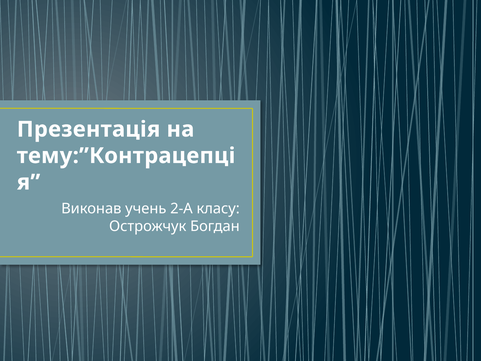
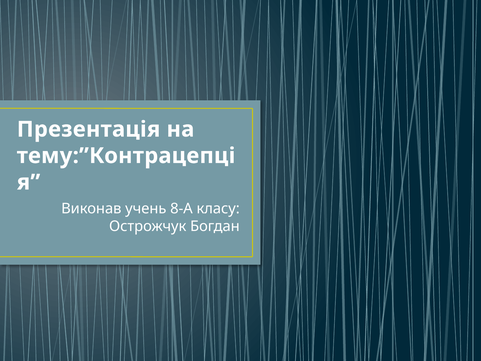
2-А: 2-А -> 8-А
